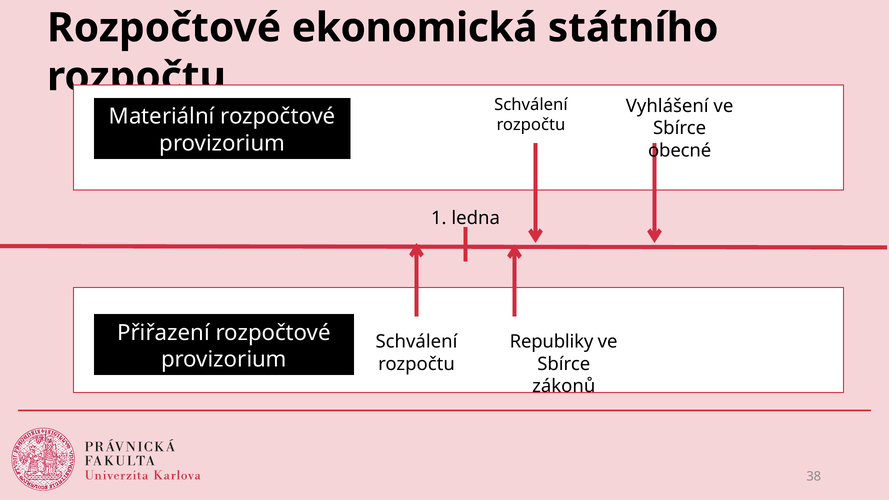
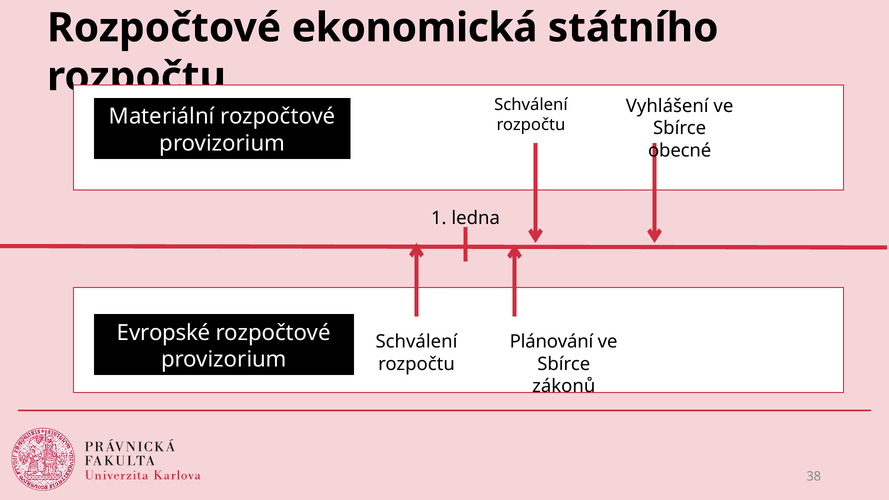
Přiřazení: Přiřazení -> Evropské
Republiky: Republiky -> Plánování
